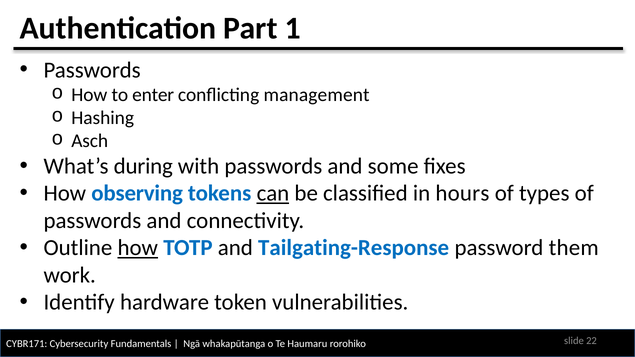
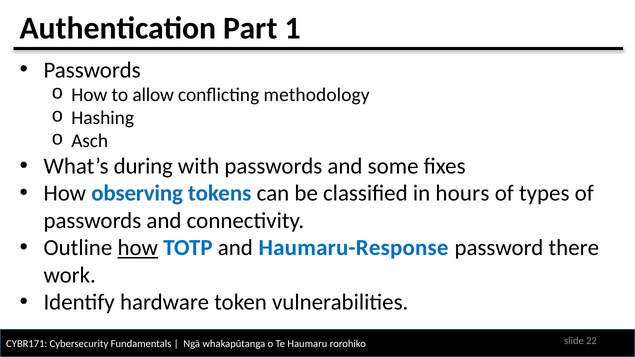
enter: enter -> allow
management: management -> methodology
can underline: present -> none
Tailgating-Response: Tailgating-Response -> Haumaru-Response
them: them -> there
